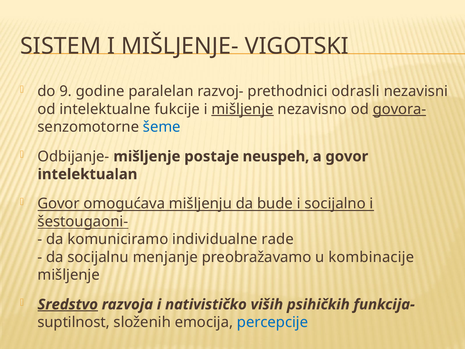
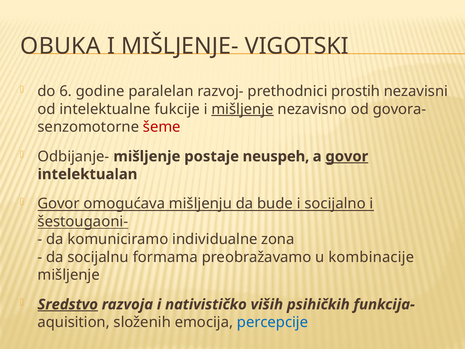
SISTEM: SISTEM -> OBUKA
9: 9 -> 6
odrasli: odrasli -> prostih
govora- underline: present -> none
šeme colour: blue -> red
govor at (347, 156) underline: none -> present
rade: rade -> zona
menjanje: menjanje -> formama
suptilnost: suptilnost -> aquisition
